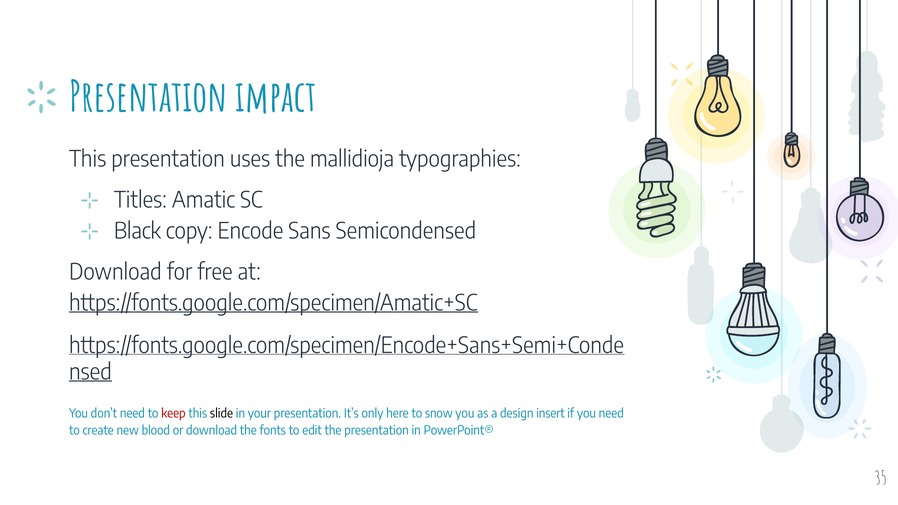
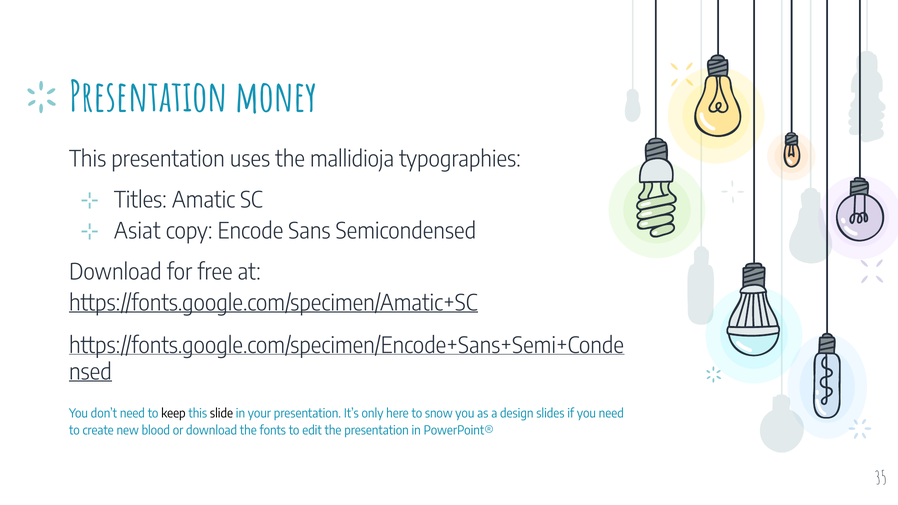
impact: impact -> money
Black: Black -> Asiat
keep colour: red -> black
insert: insert -> slides
